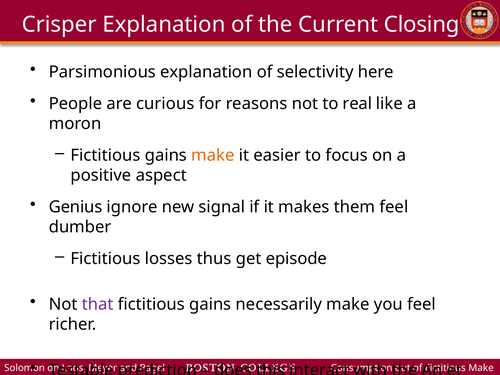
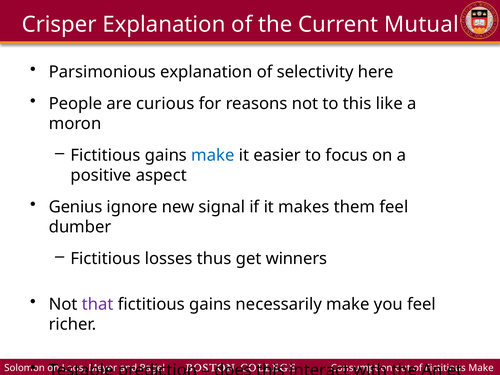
Closing: Closing -> Mutual
to real: real -> this
make at (213, 155) colour: orange -> blue
episode: episode -> winners
